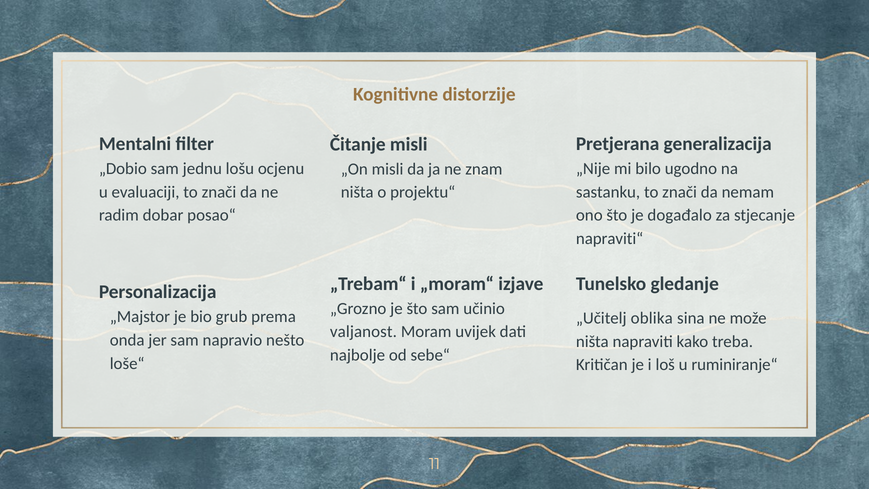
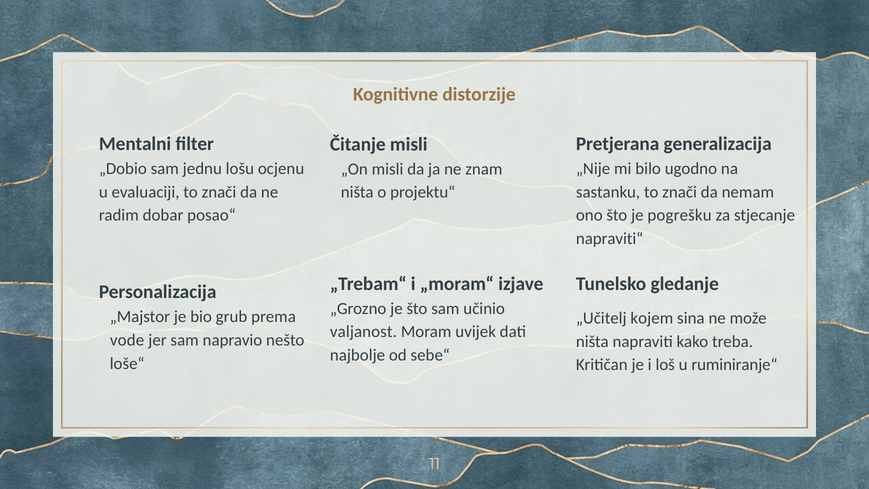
događalo: događalo -> pogrešku
oblika: oblika -> kojem
onda: onda -> vode
